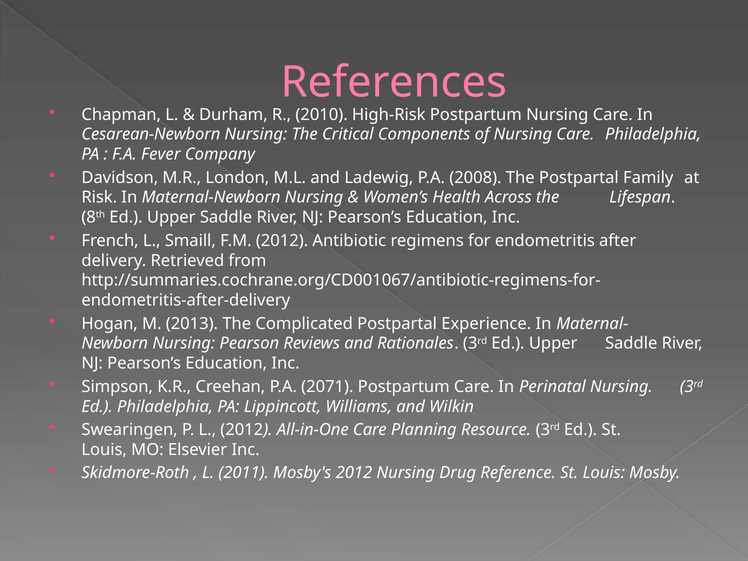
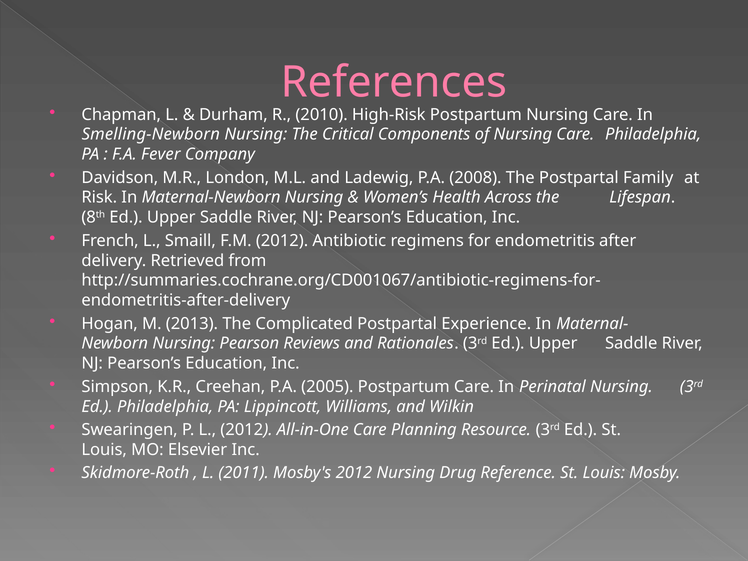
Cesarean-Newborn: Cesarean-Newborn -> Smelling-Newborn
2071: 2071 -> 2005
